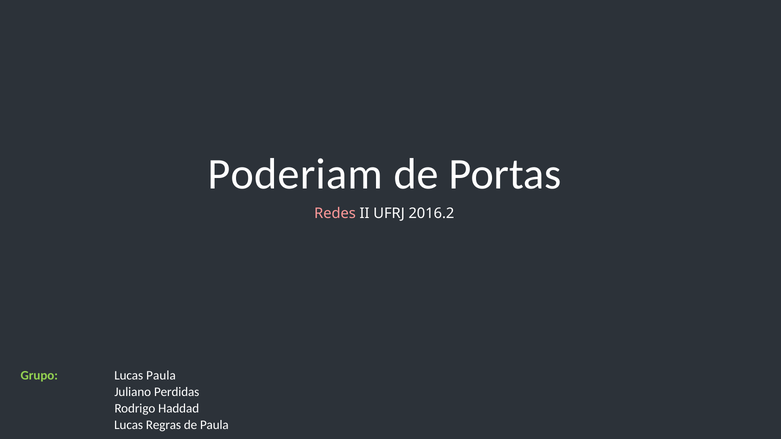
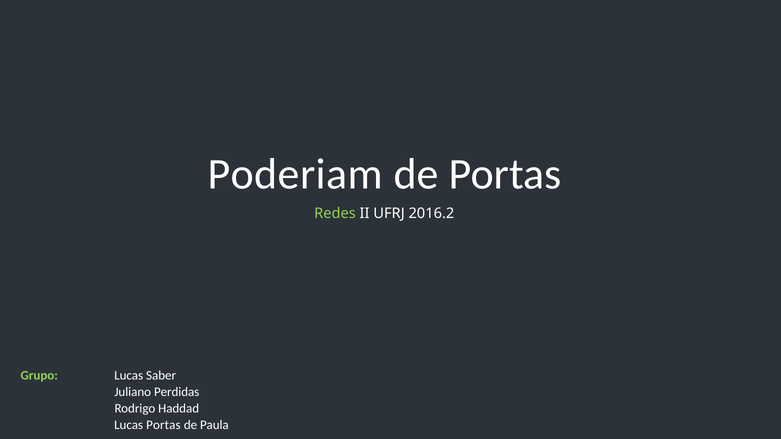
Redes colour: pink -> light green
Lucas Paula: Paula -> Saber
Lucas Regras: Regras -> Portas
